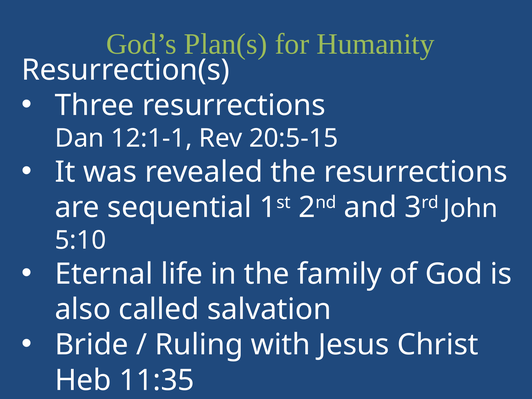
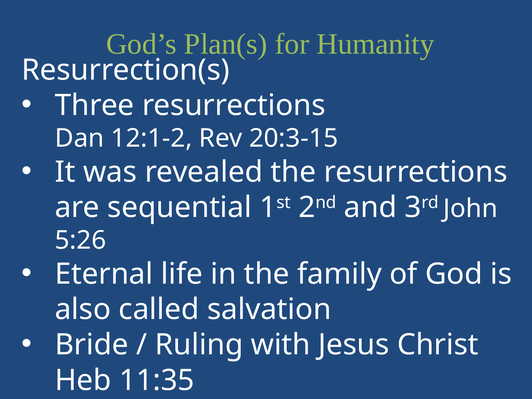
12:1-1: 12:1-1 -> 12:1-2
20:5-15: 20:5-15 -> 20:3-15
5:10: 5:10 -> 5:26
